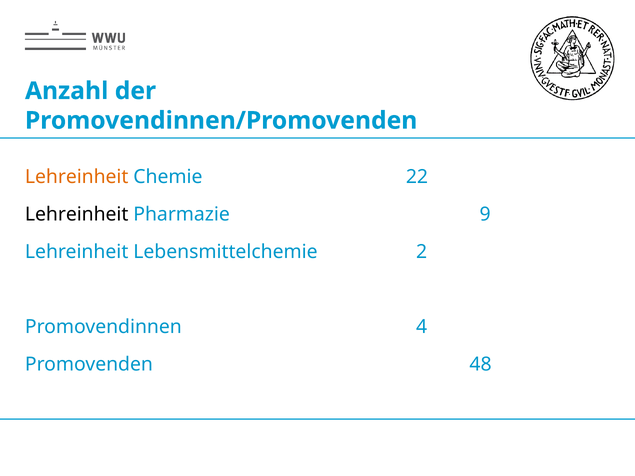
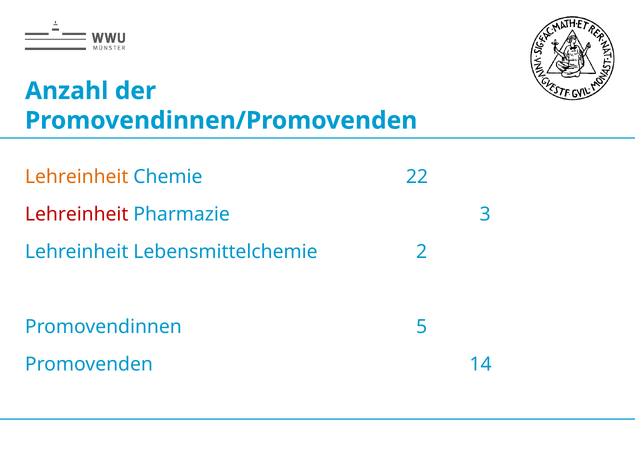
Lehreinheit at (77, 215) colour: black -> red
9: 9 -> 3
4: 4 -> 5
48: 48 -> 14
